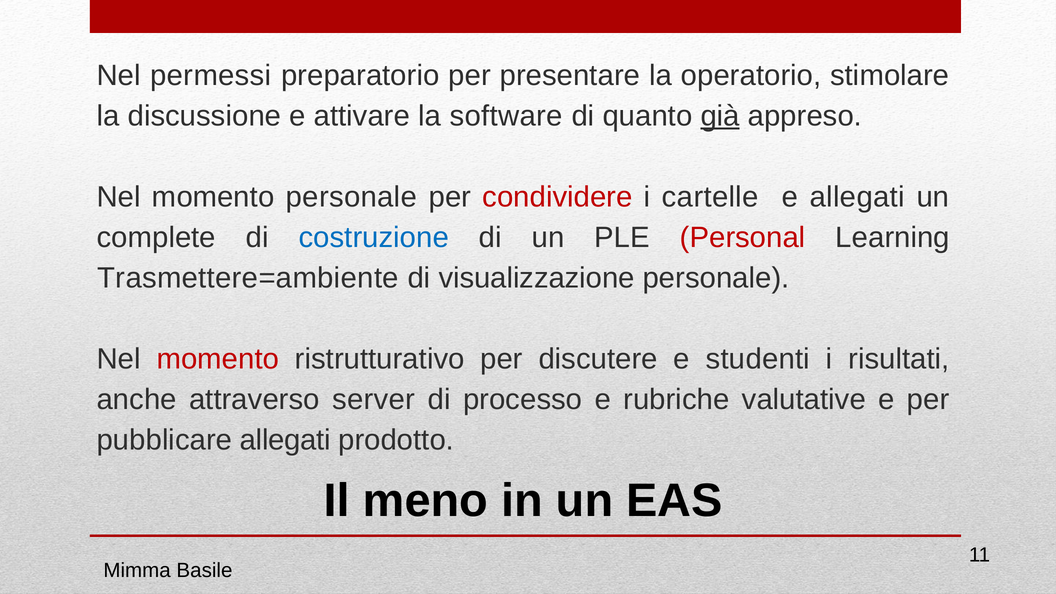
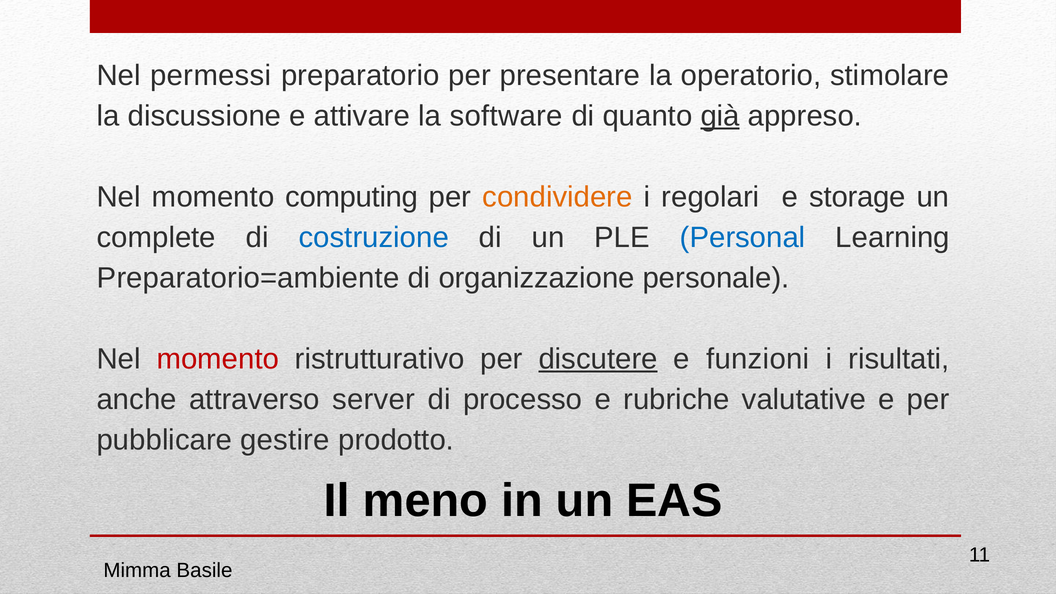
momento personale: personale -> computing
condividere colour: red -> orange
cartelle: cartelle -> regolari
e allegati: allegati -> storage
Personal colour: red -> blue
Trasmettere=ambiente: Trasmettere=ambiente -> Preparatorio=ambiente
visualizzazione: visualizzazione -> organizzazione
discutere underline: none -> present
studenti: studenti -> funzioni
pubblicare allegati: allegati -> gestire
